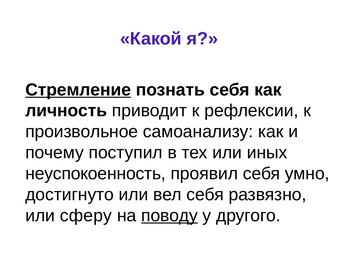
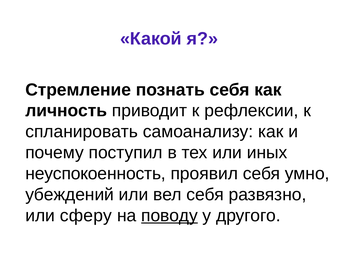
Стремление underline: present -> none
произвольное: произвольное -> спланировать
достигнуто: достигнуто -> убеждений
